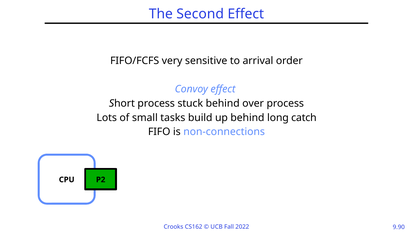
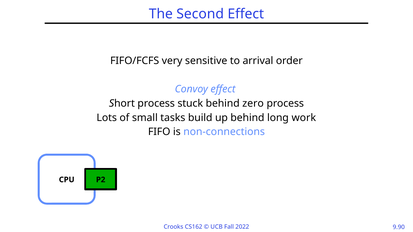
over: over -> zero
catch: catch -> work
